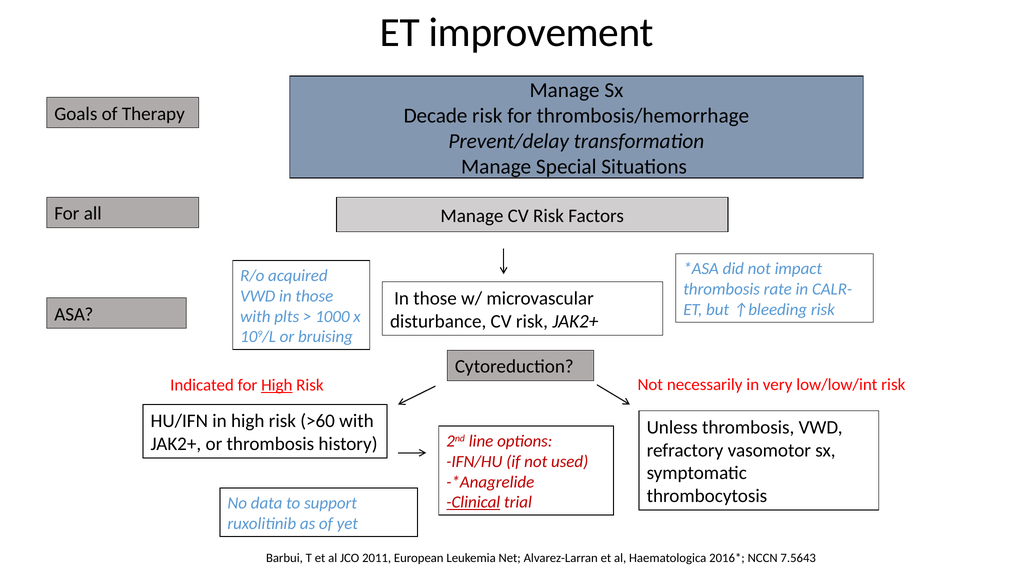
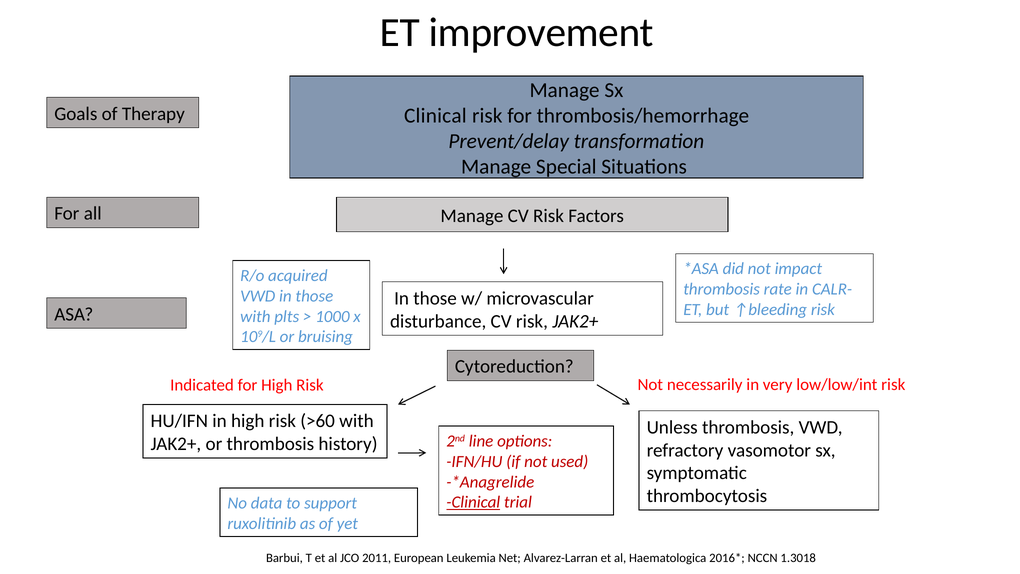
Decade at (436, 116): Decade -> Clinical
High at (277, 385) underline: present -> none
7.5643: 7.5643 -> 1.3018
